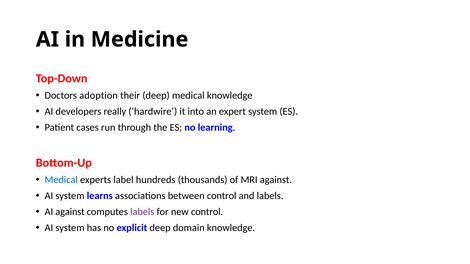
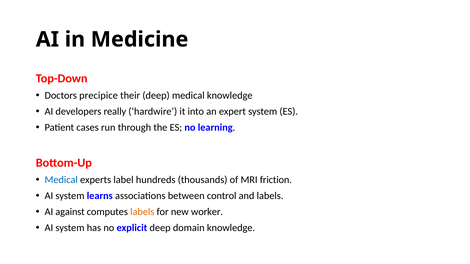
adoption: adoption -> precipice
MRI against: against -> friction
labels at (142, 212) colour: purple -> orange
new control: control -> worker
